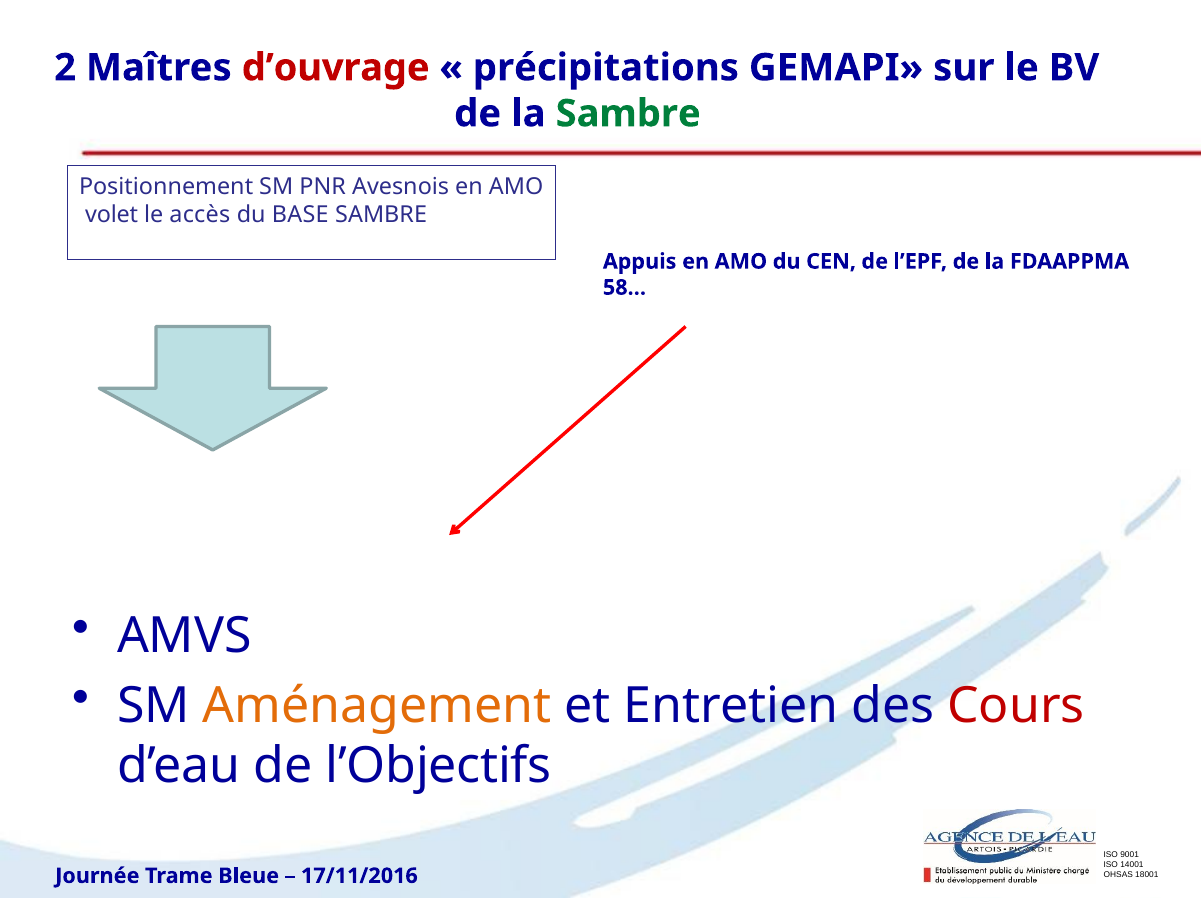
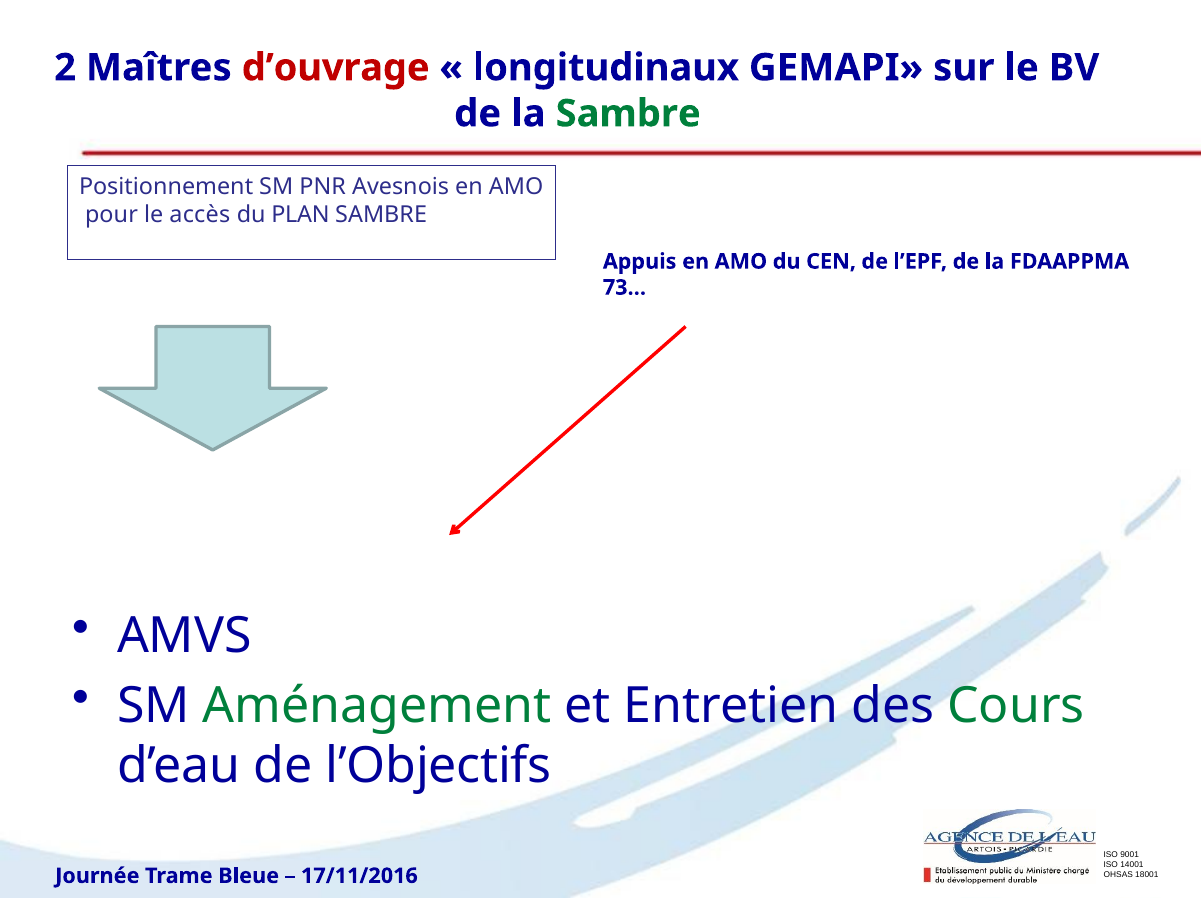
précipitations: précipitations -> longitudinaux
volet: volet -> pour
BASE: BASE -> PLAN
58…: 58… -> 73…
Aménagement colour: orange -> green
Cours colour: red -> green
